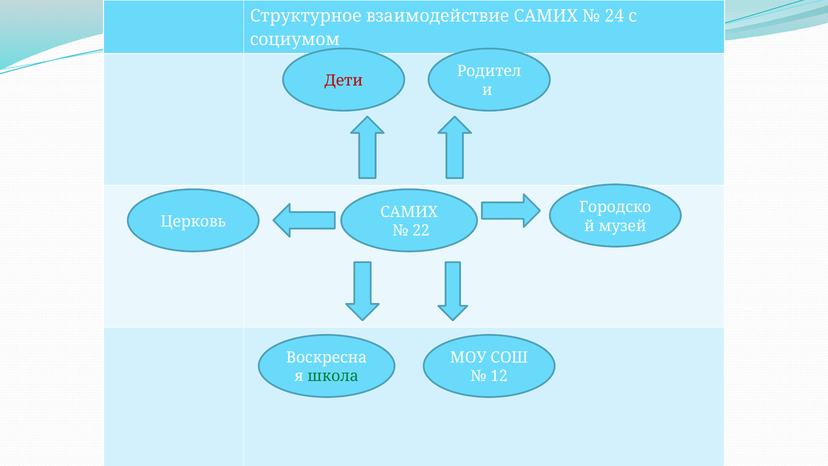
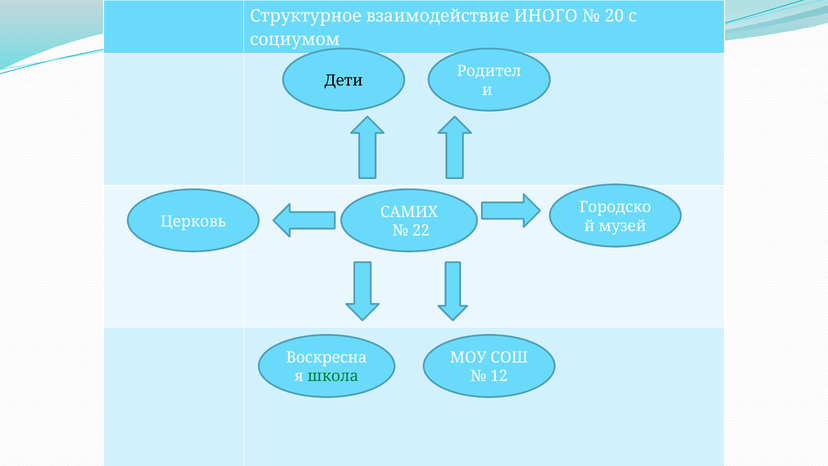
взаимодействие САМИХ: САМИХ -> ИНОГО
24: 24 -> 20
Дети colour: red -> black
